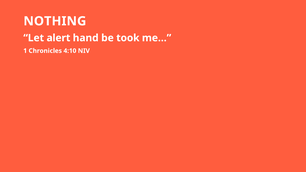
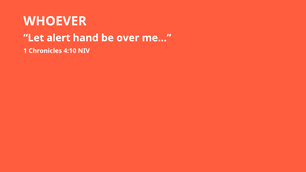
NOTHING: NOTHING -> WHOEVER
took: took -> over
